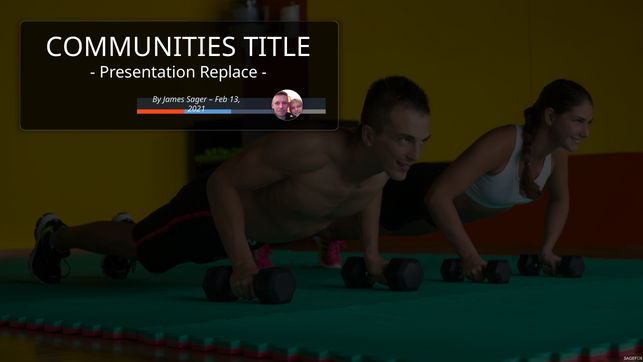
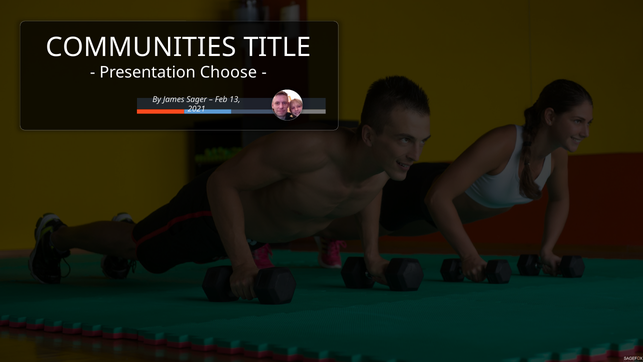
Replace: Replace -> Choose
